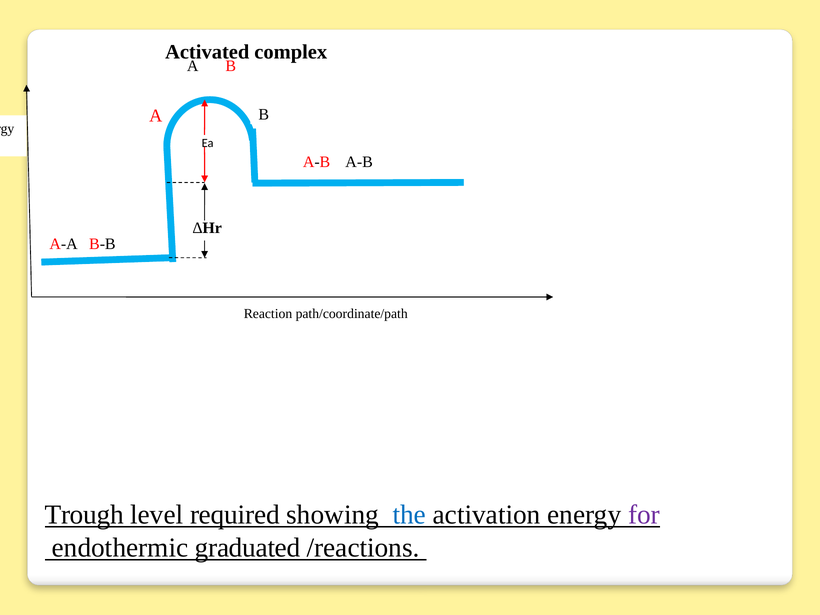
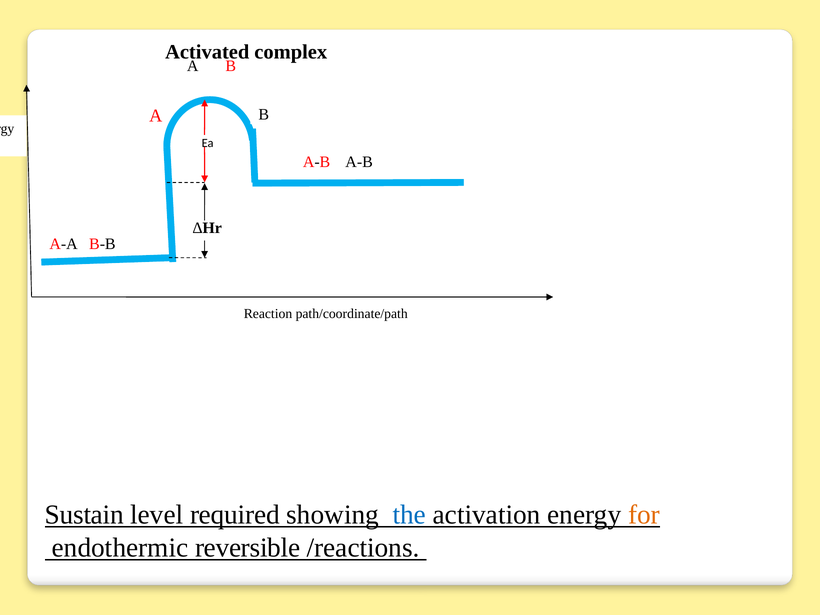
Trough: Trough -> Sustain
for colour: purple -> orange
graduated: graduated -> reversible
